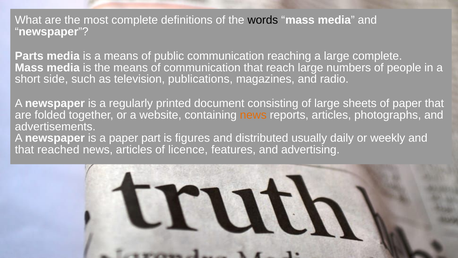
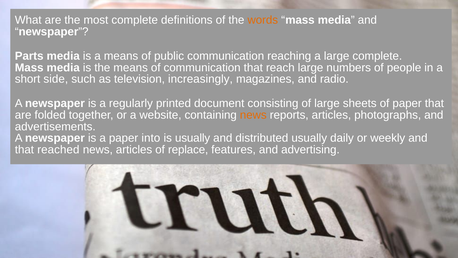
words colour: black -> orange
publications: publications -> increasingly
part: part -> into
is figures: figures -> usually
licence: licence -> replace
